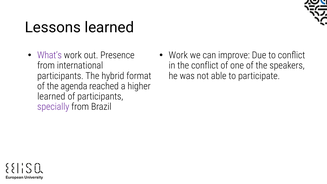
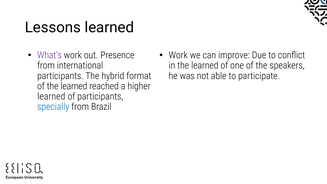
in the conflict: conflict -> learned
of the agenda: agenda -> learned
specially colour: purple -> blue
